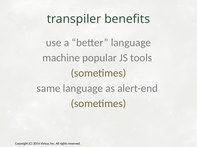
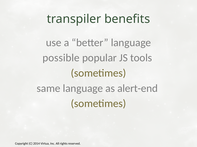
machine: machine -> possible
